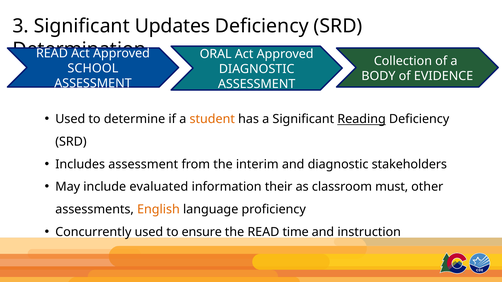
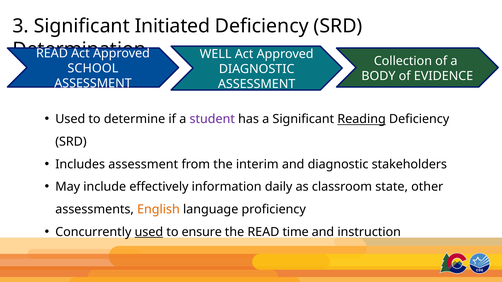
Updates: Updates -> Initiated
ORAL: ORAL -> WELL
student colour: orange -> purple
evaluated: evaluated -> effectively
their: their -> daily
must: must -> state
used at (149, 232) underline: none -> present
